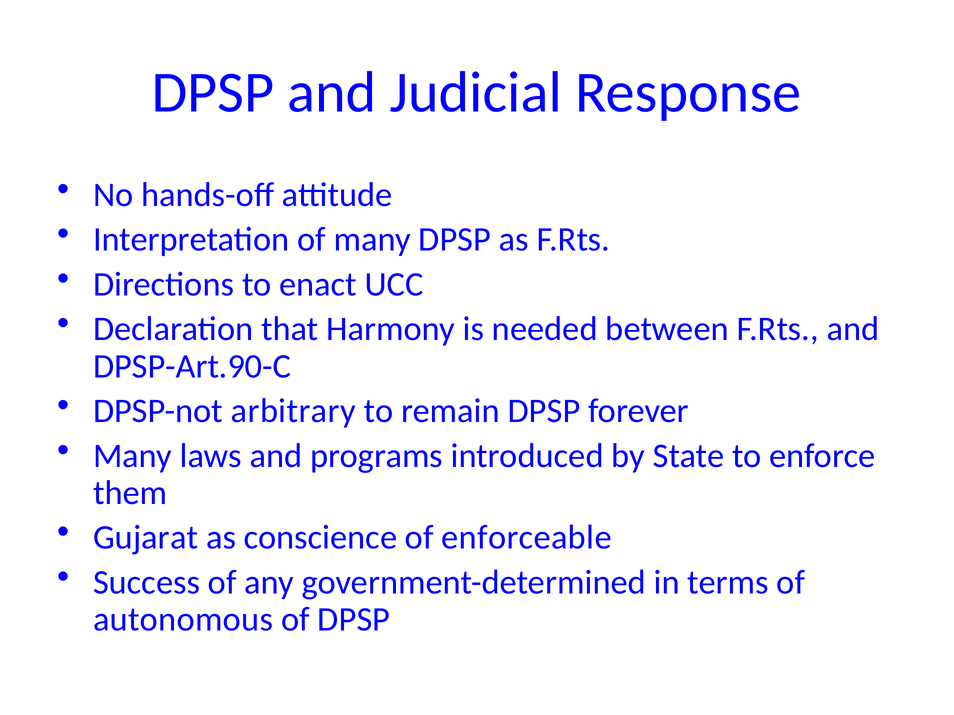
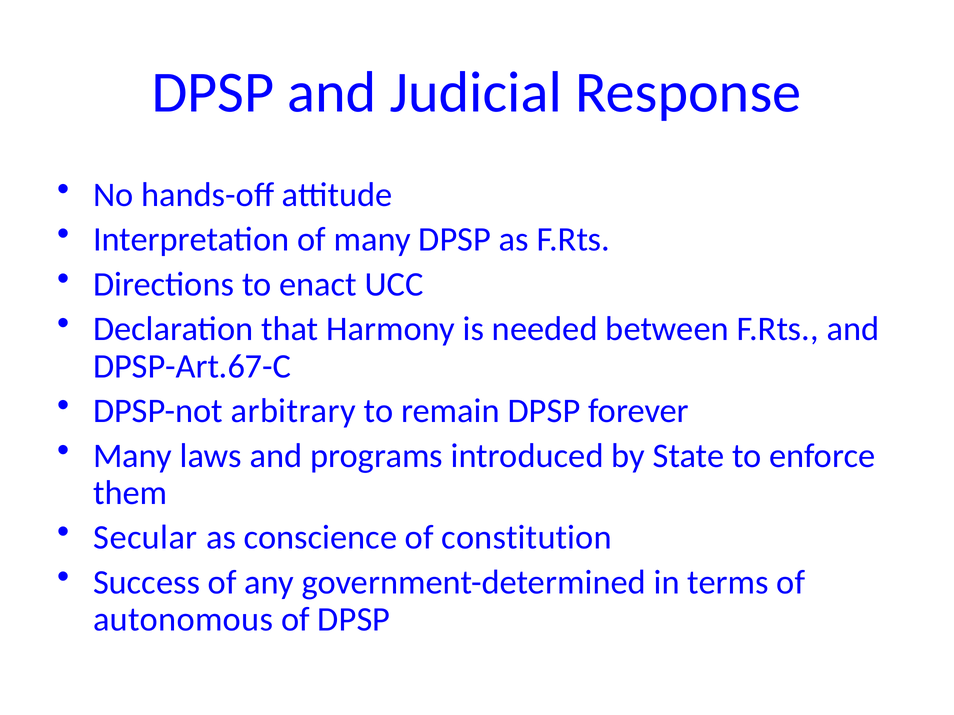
DPSP-Art.90-C: DPSP-Art.90-C -> DPSP-Art.67-C
Gujarat: Gujarat -> Secular
enforceable: enforceable -> constitution
